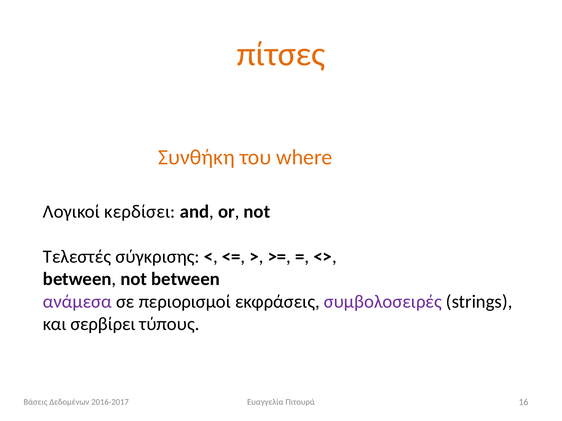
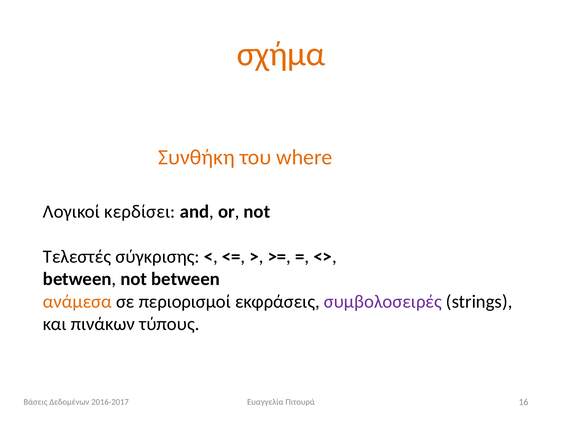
πίτσες: πίτσες -> σχήμα
ανάμεσα colour: purple -> orange
σερβίρει: σερβίρει -> πινάκων
